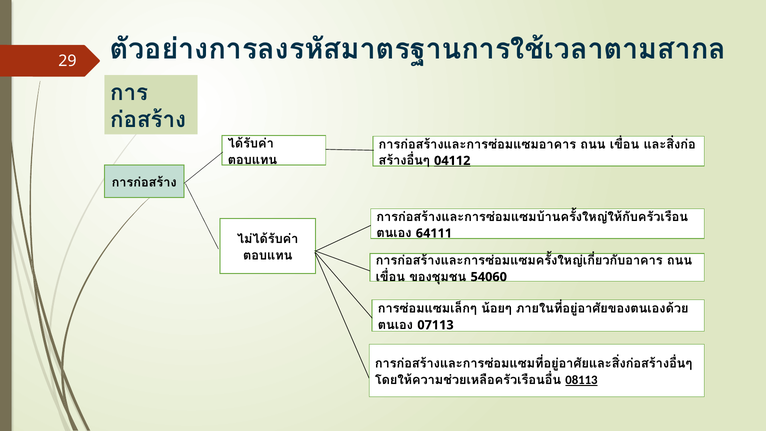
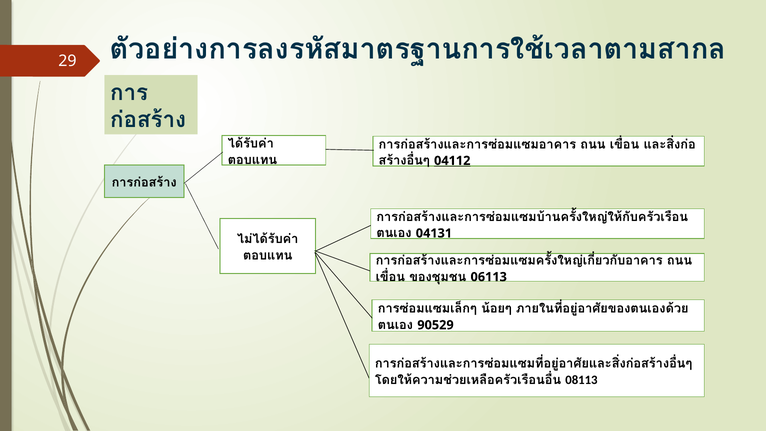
64111: 64111 -> 04131
54060: 54060 -> 06113
07113: 07113 -> 90529
08113 underline: present -> none
